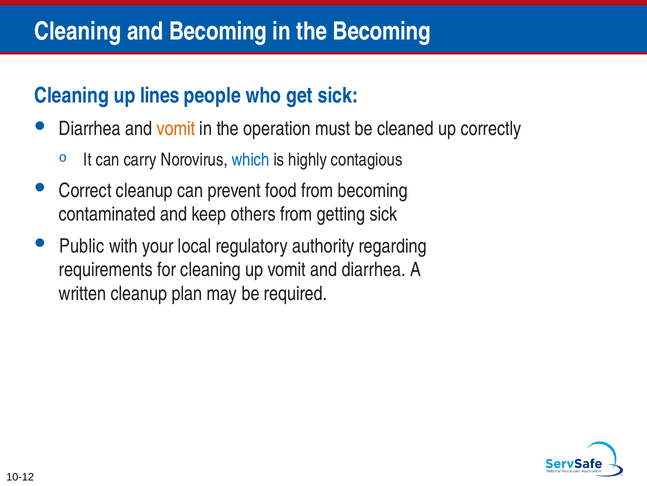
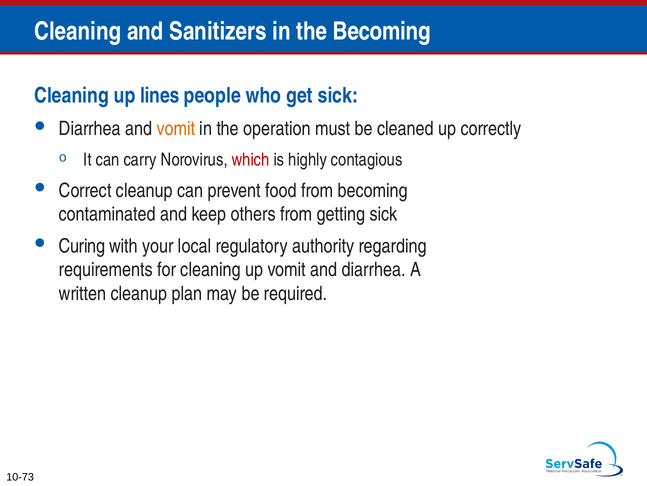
and Becoming: Becoming -> Sanitizers
which colour: blue -> red
Public: Public -> Curing
10-12: 10-12 -> 10-73
